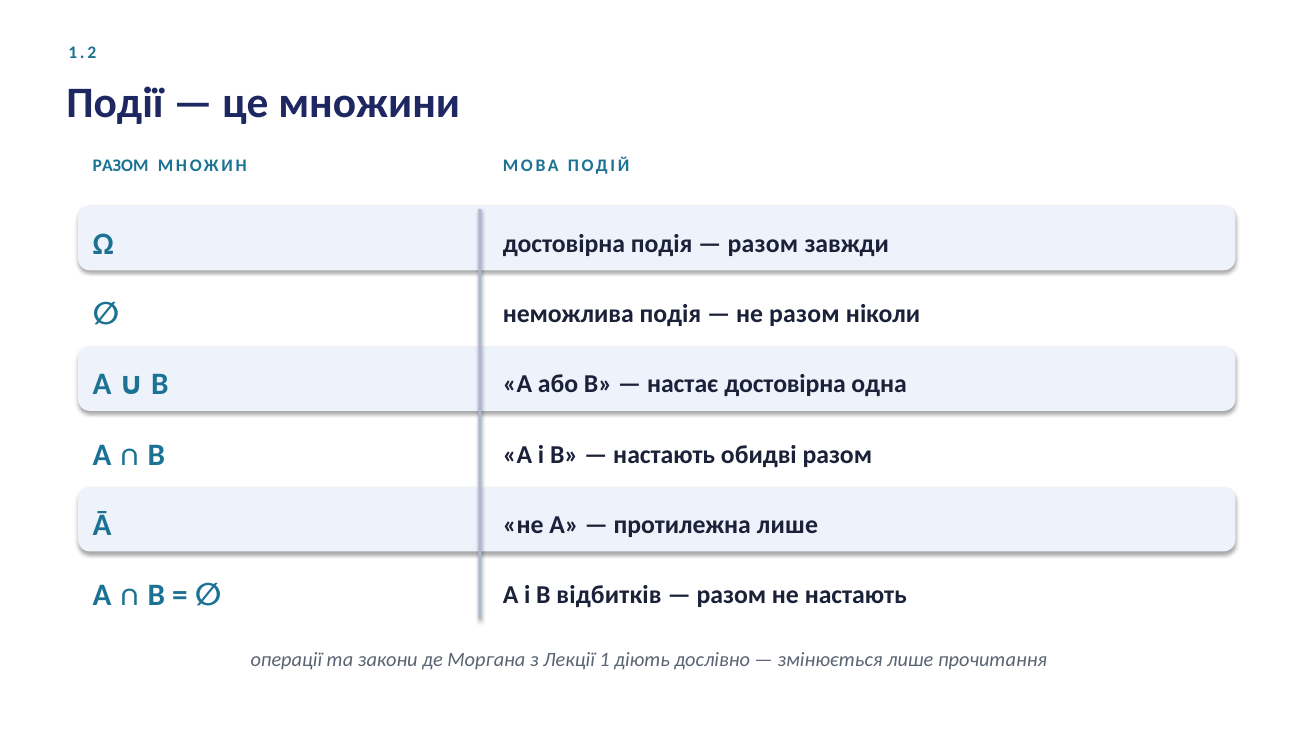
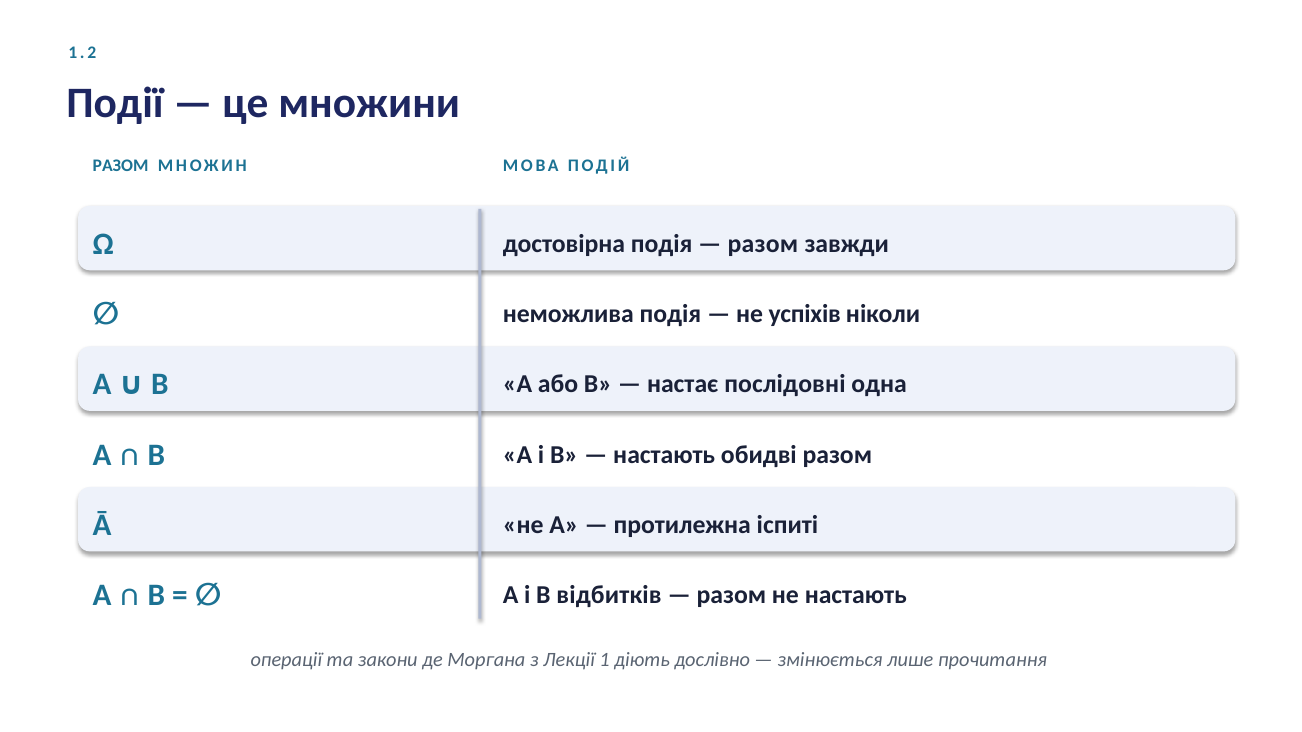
не разом: разом -> успіхів
настає достовірна: достовірна -> послідовні
протилежна лише: лише -> іспиті
